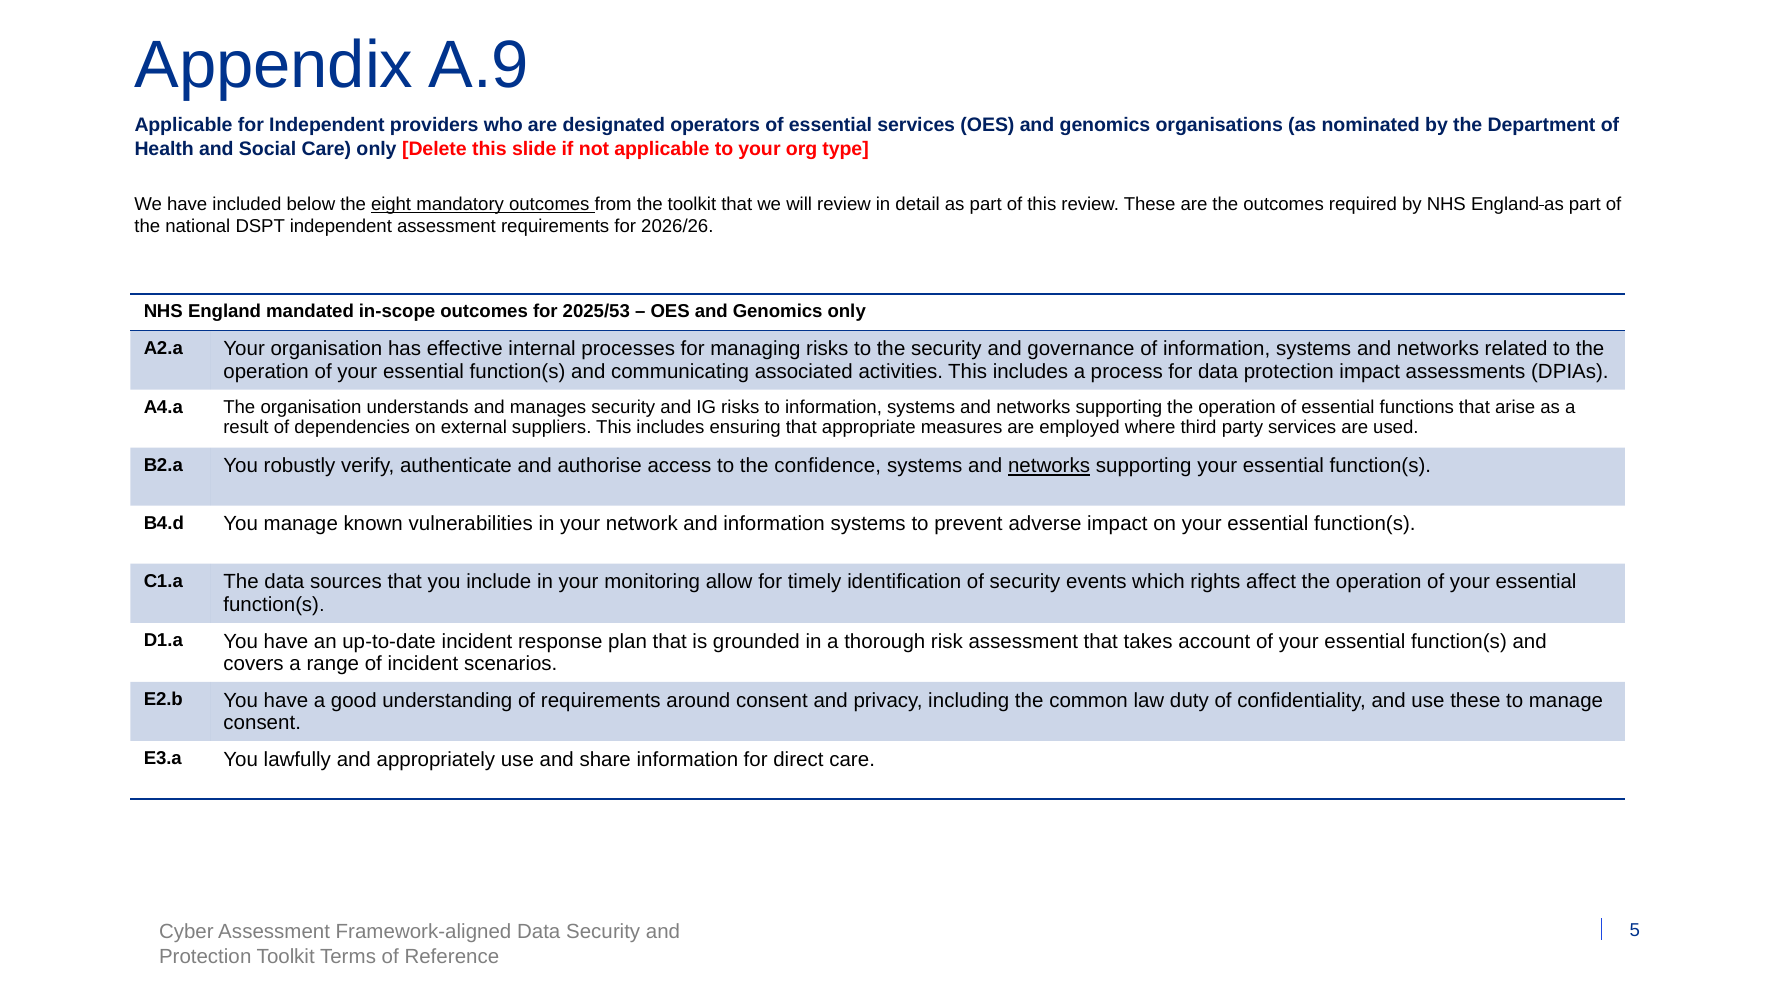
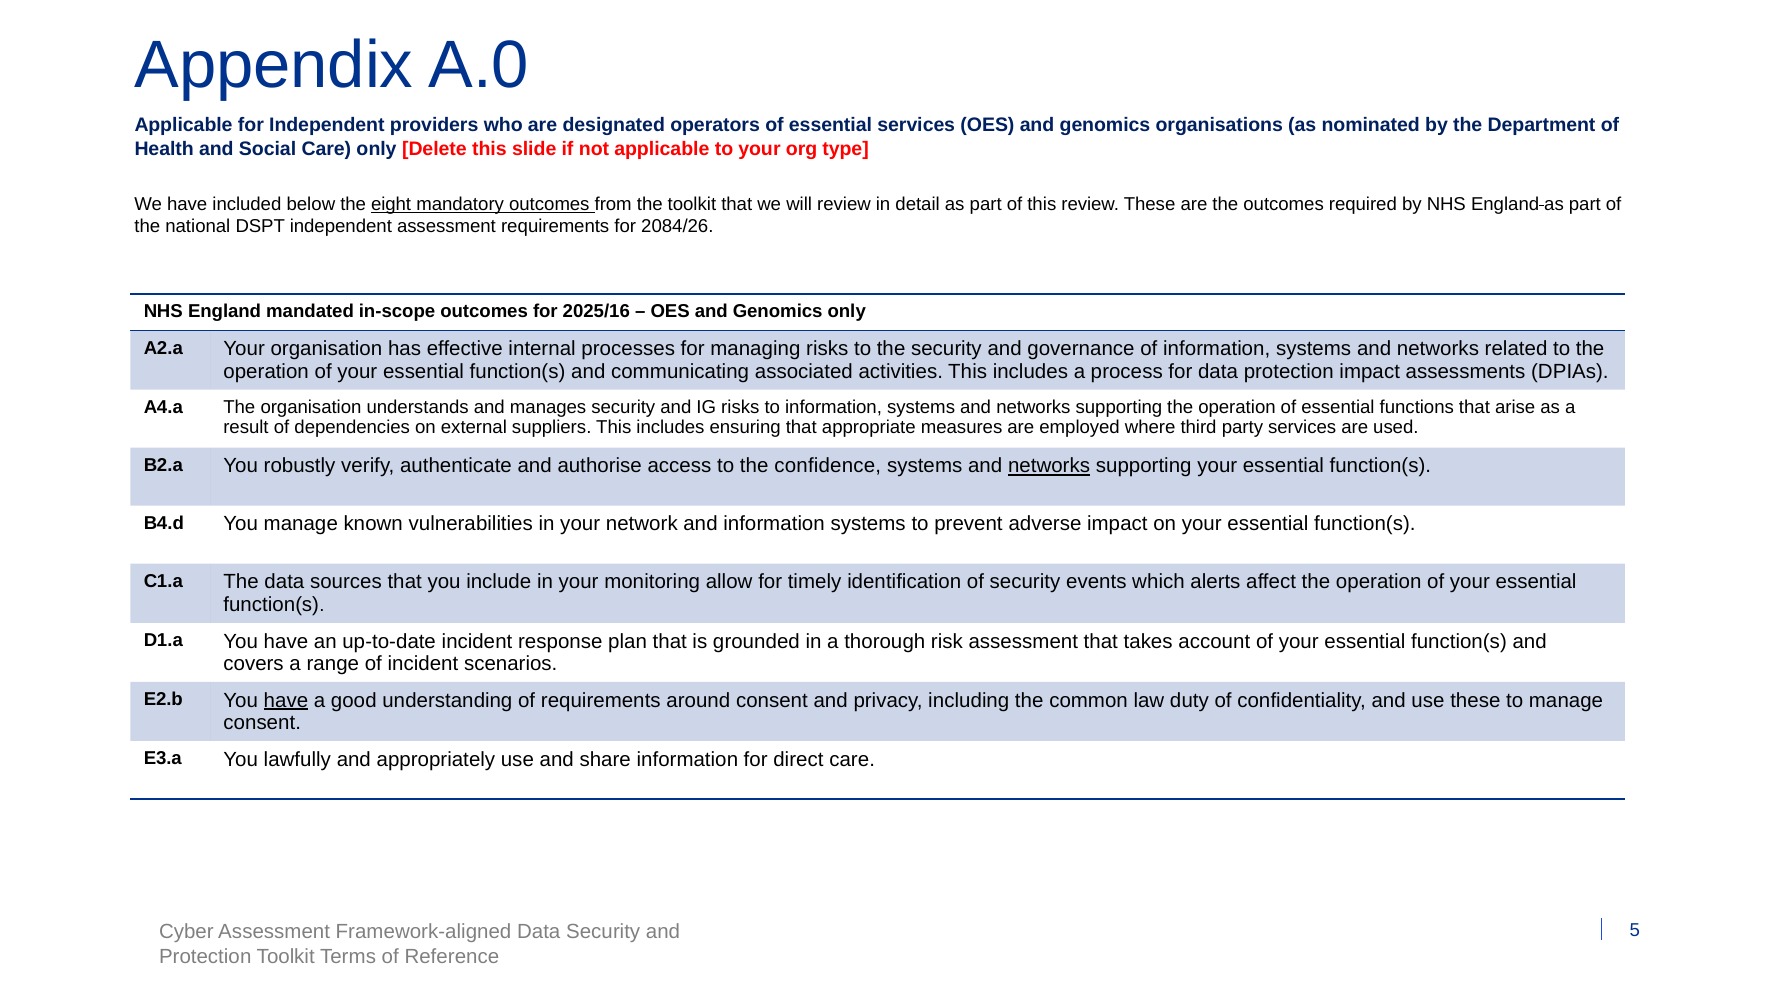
A.9: A.9 -> A.0
2026/26: 2026/26 -> 2084/26
2025/53: 2025/53 -> 2025/16
rights: rights -> alerts
have at (286, 700) underline: none -> present
